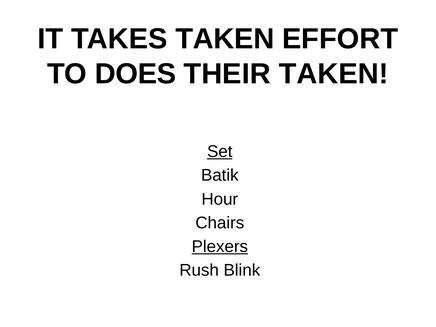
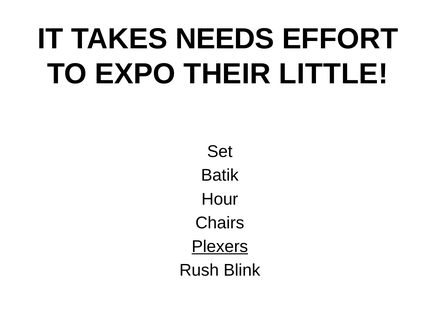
TAKES TAKEN: TAKEN -> NEEDS
DOES: DOES -> EXPO
THEIR TAKEN: TAKEN -> LITTLE
Set underline: present -> none
